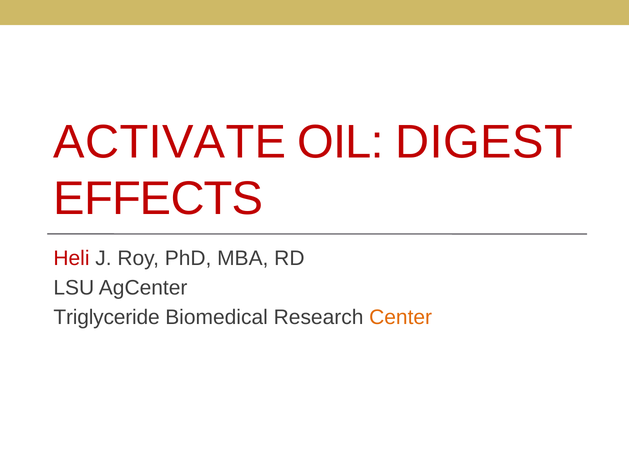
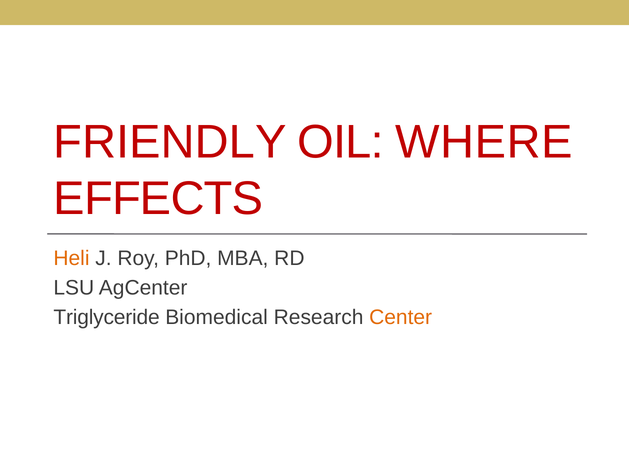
ACTIVATE: ACTIVATE -> FRIENDLY
DIGEST: DIGEST -> WHERE
Heli colour: red -> orange
